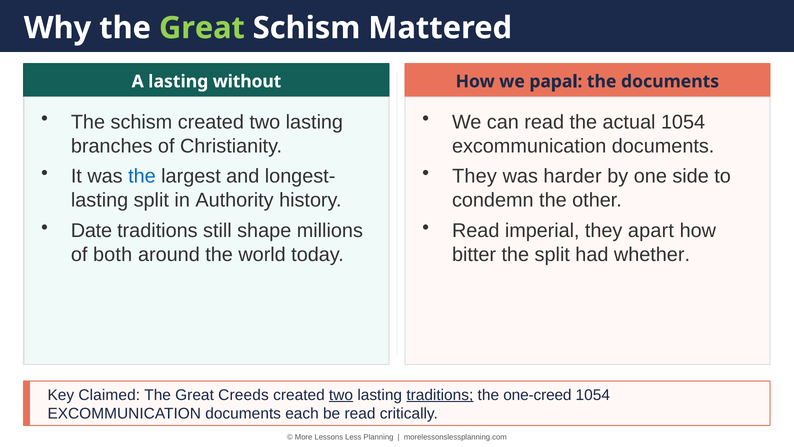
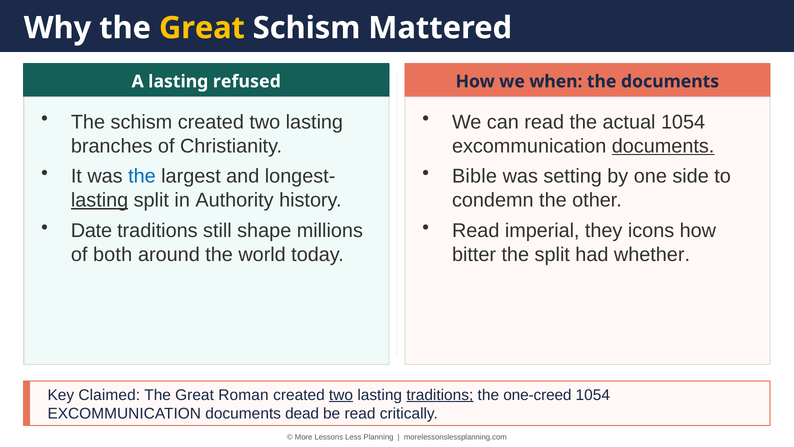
Great at (202, 28) colour: light green -> yellow
without: without -> refused
papal: papal -> when
documents at (663, 146) underline: none -> present
They at (475, 176): They -> Bible
harder: harder -> setting
lasting at (100, 200) underline: none -> present
apart: apart -> icons
Creeds: Creeds -> Roman
each: each -> dead
